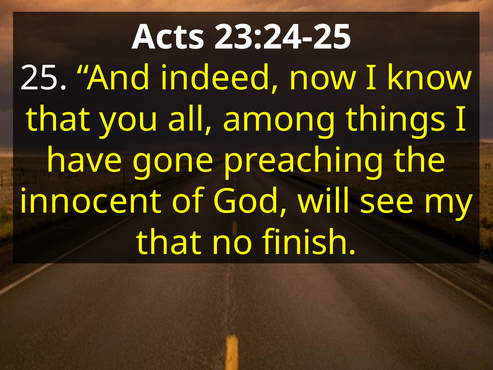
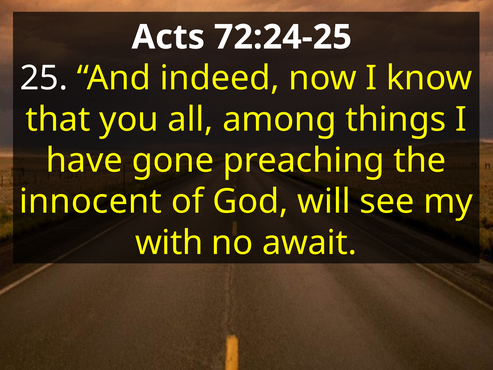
23:24-25: 23:24-25 -> 72:24-25
that at (169, 243): that -> with
finish: finish -> await
